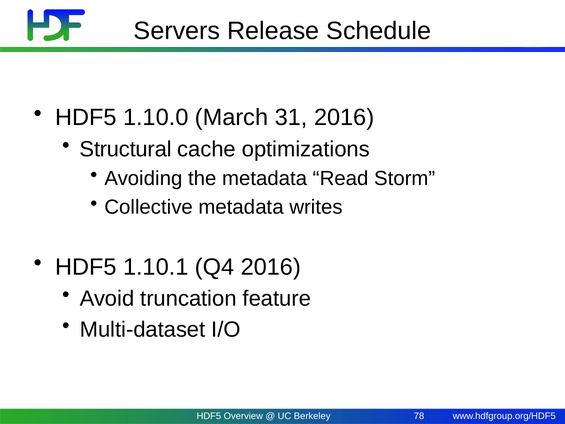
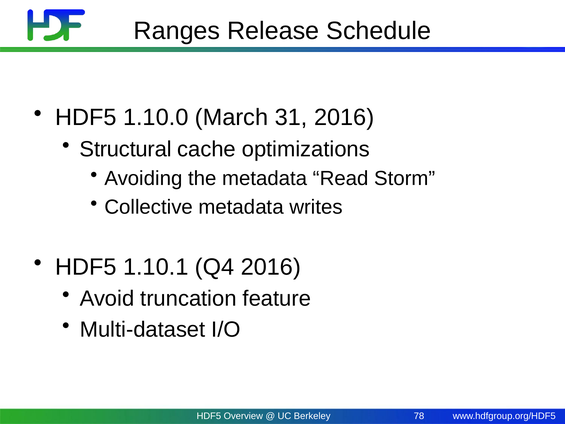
Servers: Servers -> Ranges
